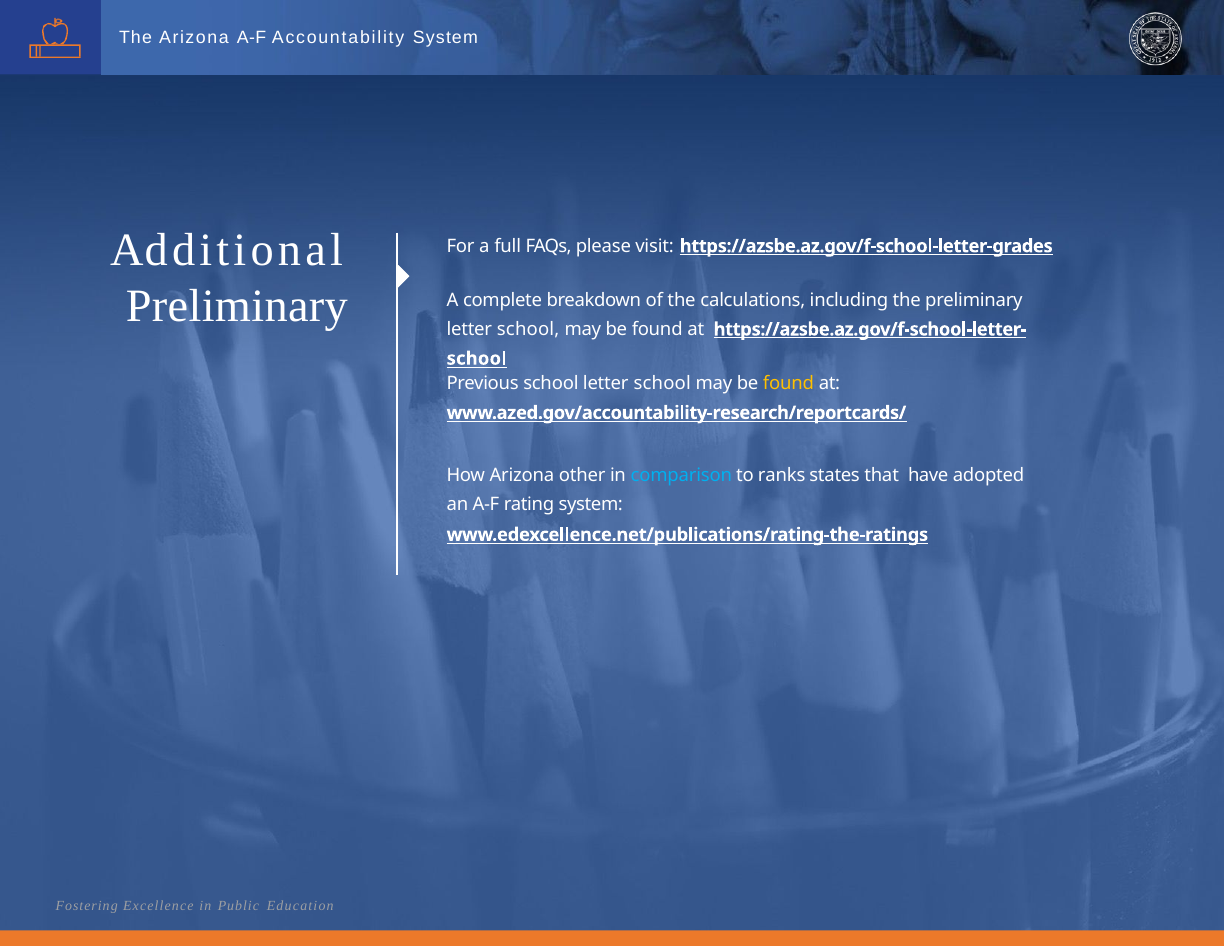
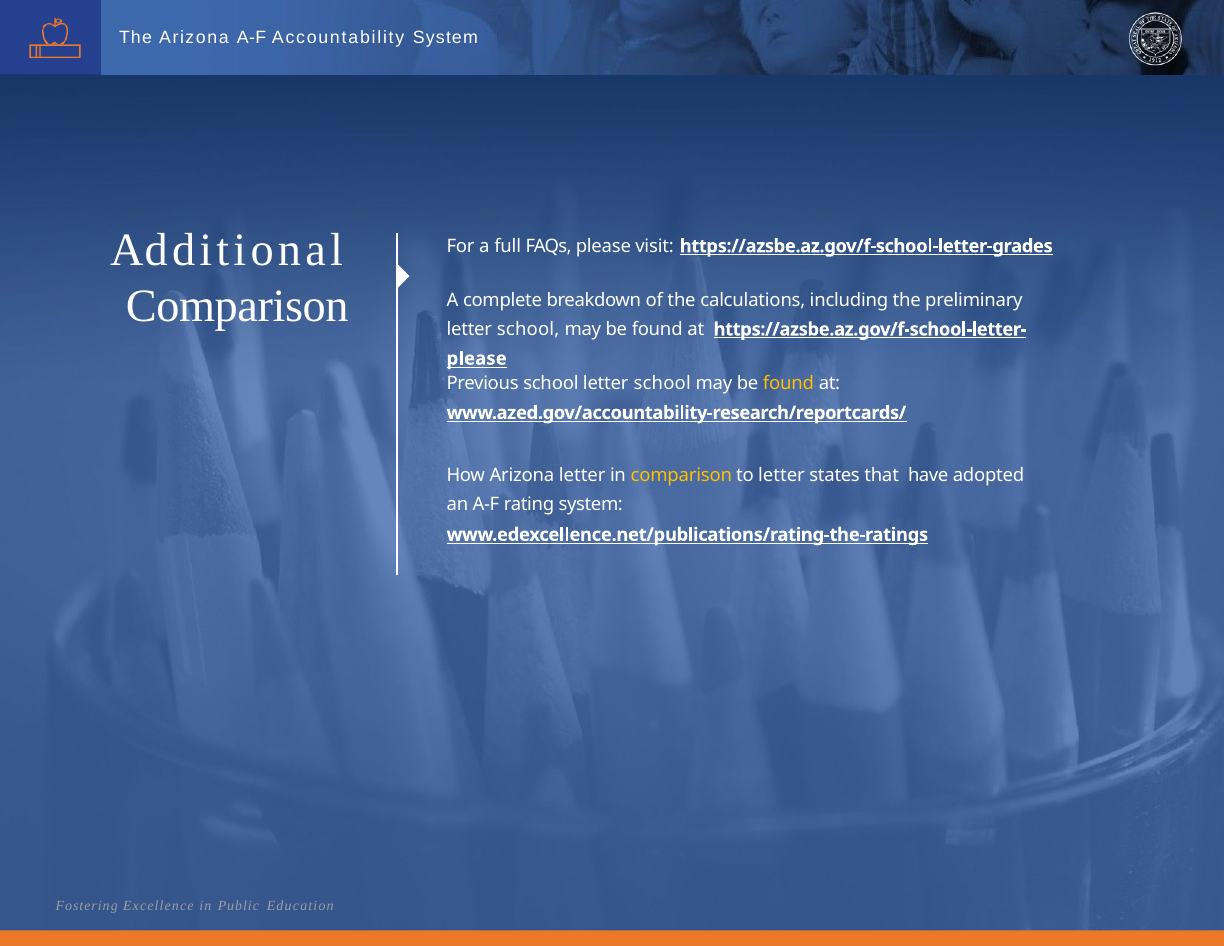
Preliminary at (237, 306): Preliminary -> Comparison
school at (477, 358): school -> please
Arizona other: other -> letter
comparison at (681, 475) colour: light blue -> yellow
to ranks: ranks -> letter
